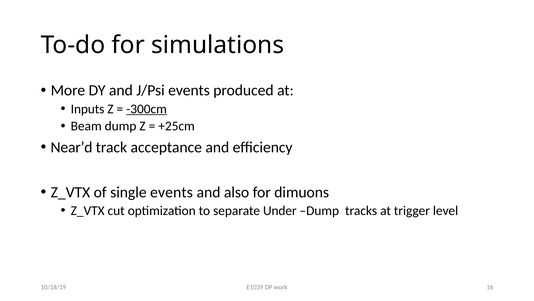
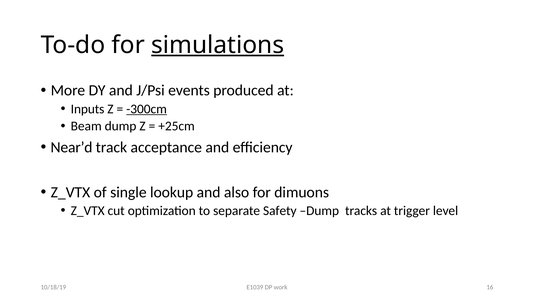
simulations underline: none -> present
single events: events -> lookup
Under: Under -> Safety
